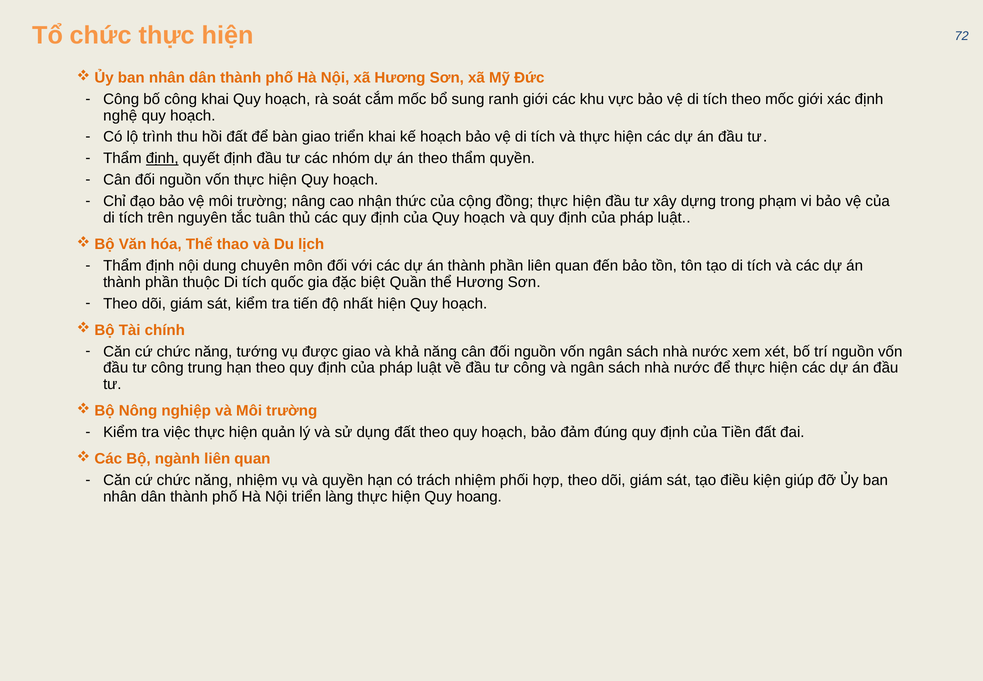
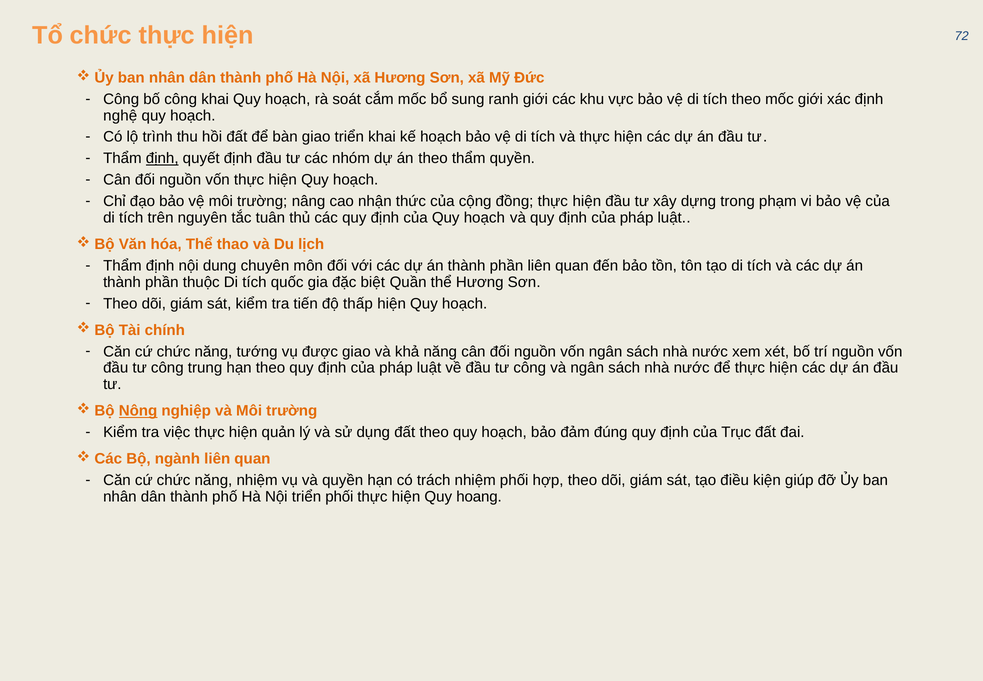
nhất: nhất -> thấp
Nông underline: none -> present
Tiền: Tiền -> Trục
triển làng: làng -> phối
